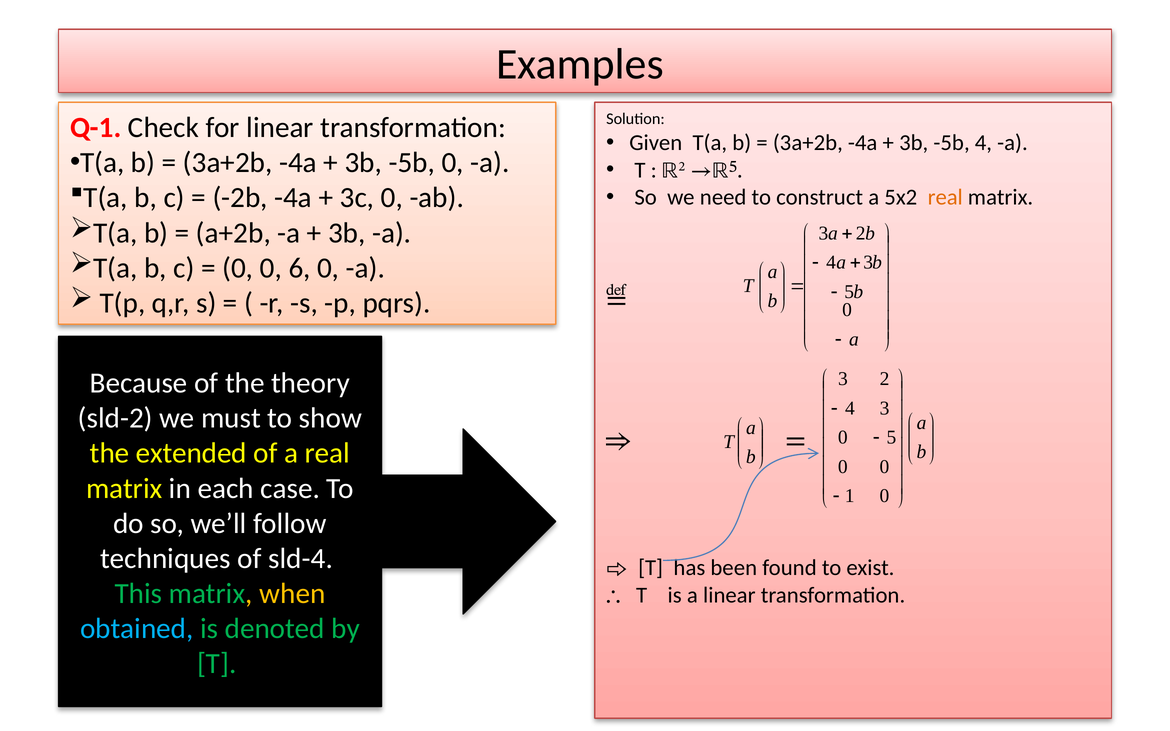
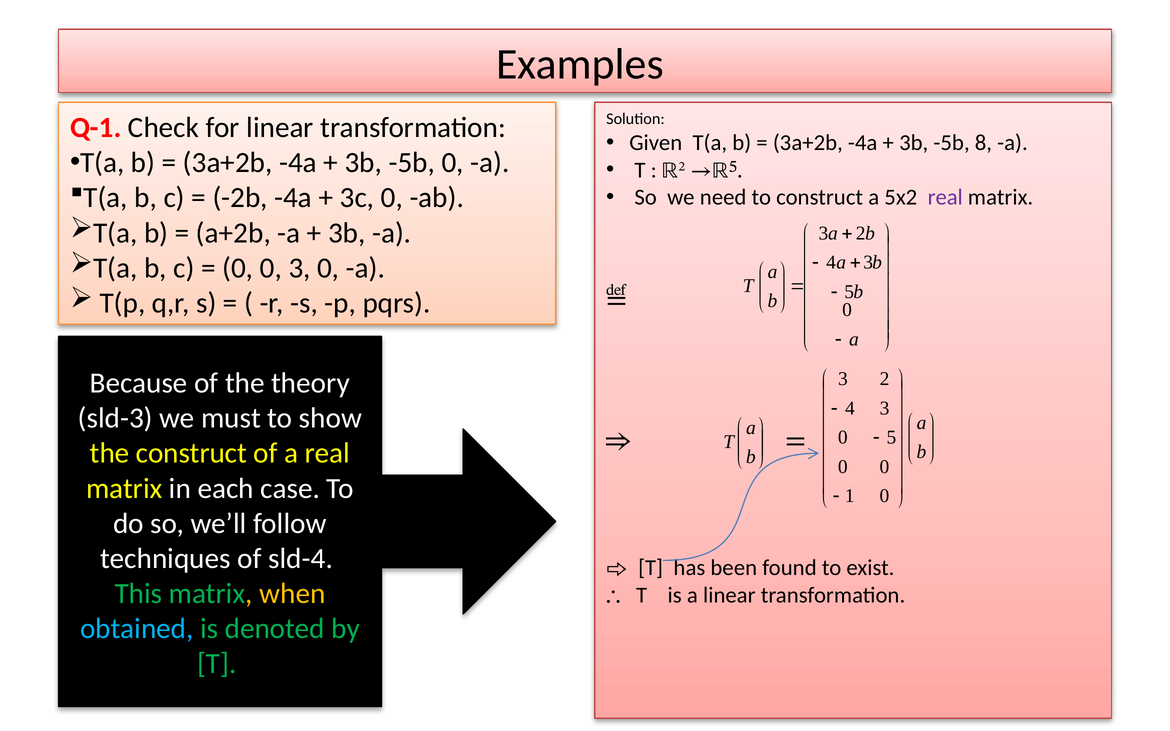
-5b 4: 4 -> 8
real at (945, 198) colour: orange -> purple
0 0 6: 6 -> 3
sld-2: sld-2 -> sld-3
the extended: extended -> construct
